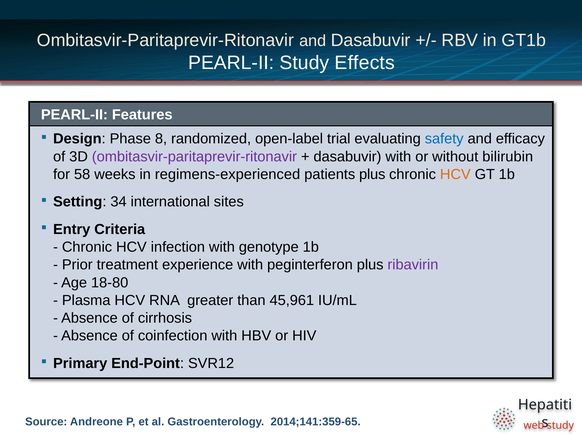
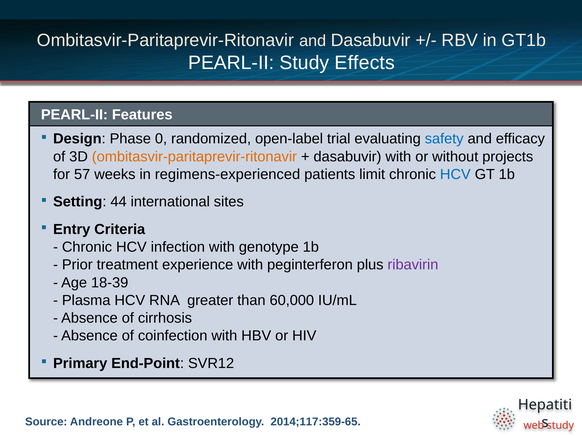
8: 8 -> 0
ombitasvir-paritaprevir-ritonavir at (194, 157) colour: purple -> orange
bilirubin: bilirubin -> projects
58: 58 -> 57
patients plus: plus -> limit
HCV at (455, 175) colour: orange -> blue
34: 34 -> 44
18-80: 18-80 -> 18-39
45,961: 45,961 -> 60,000
2014;141:359-65: 2014;141:359-65 -> 2014;117:359-65
